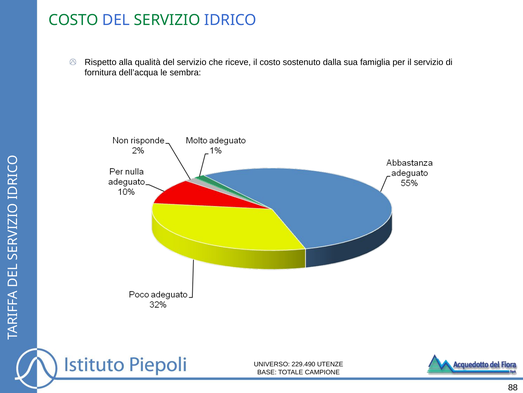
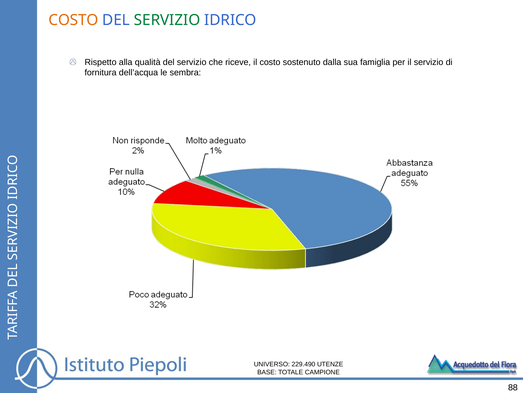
COSTO at (74, 20) colour: green -> orange
